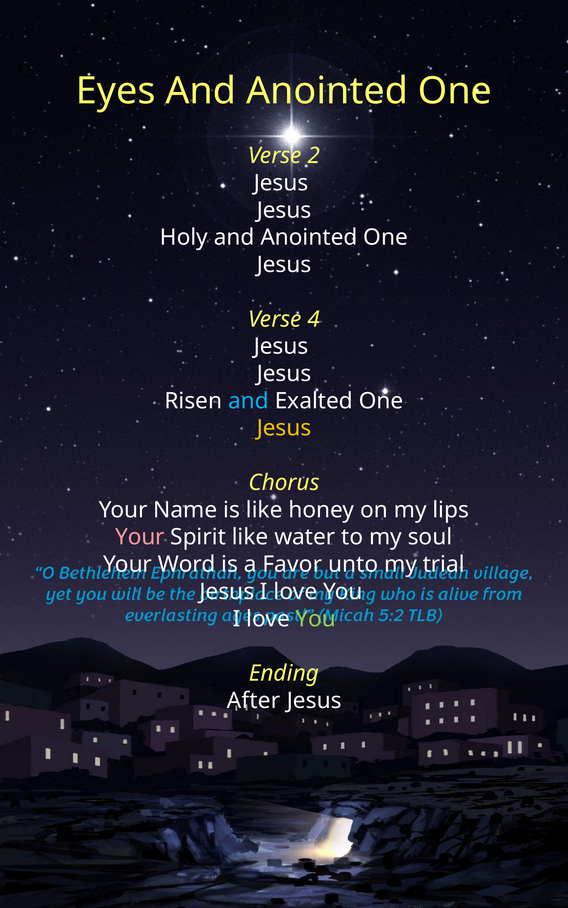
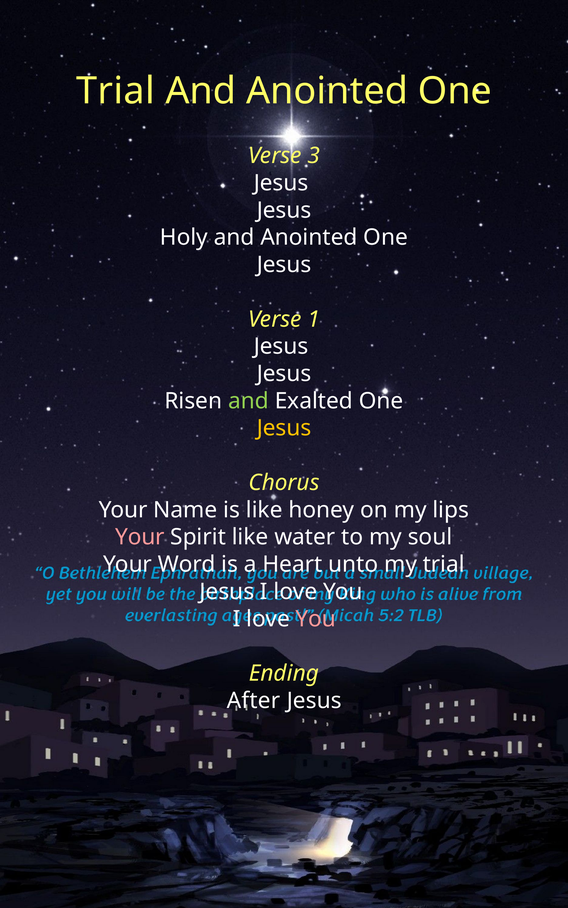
Eyes at (116, 91): Eyes -> Trial
2: 2 -> 3
4: 4 -> 1
and at (248, 401) colour: light blue -> light green
Favor: Favor -> Heart
You at (316, 619) colour: light green -> pink
